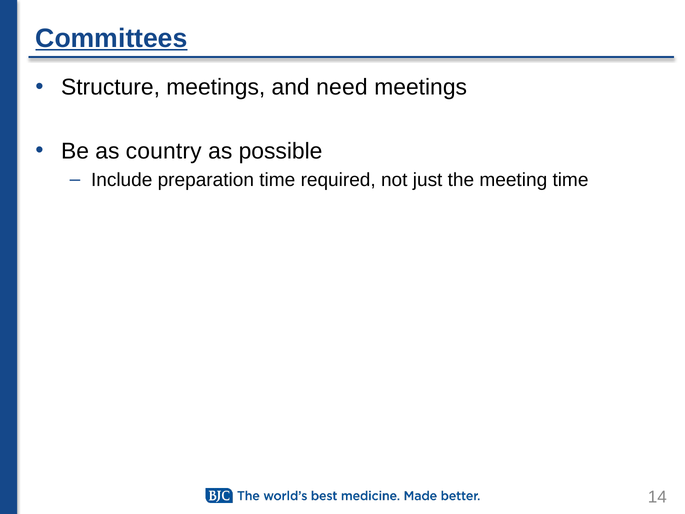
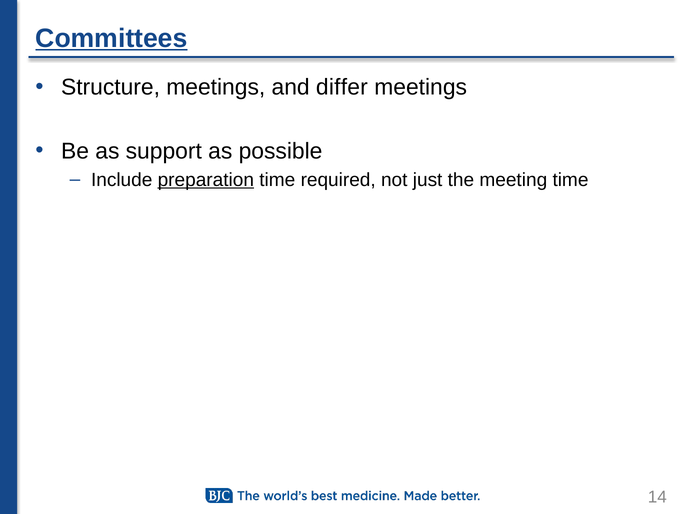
need: need -> differ
country: country -> support
preparation underline: none -> present
